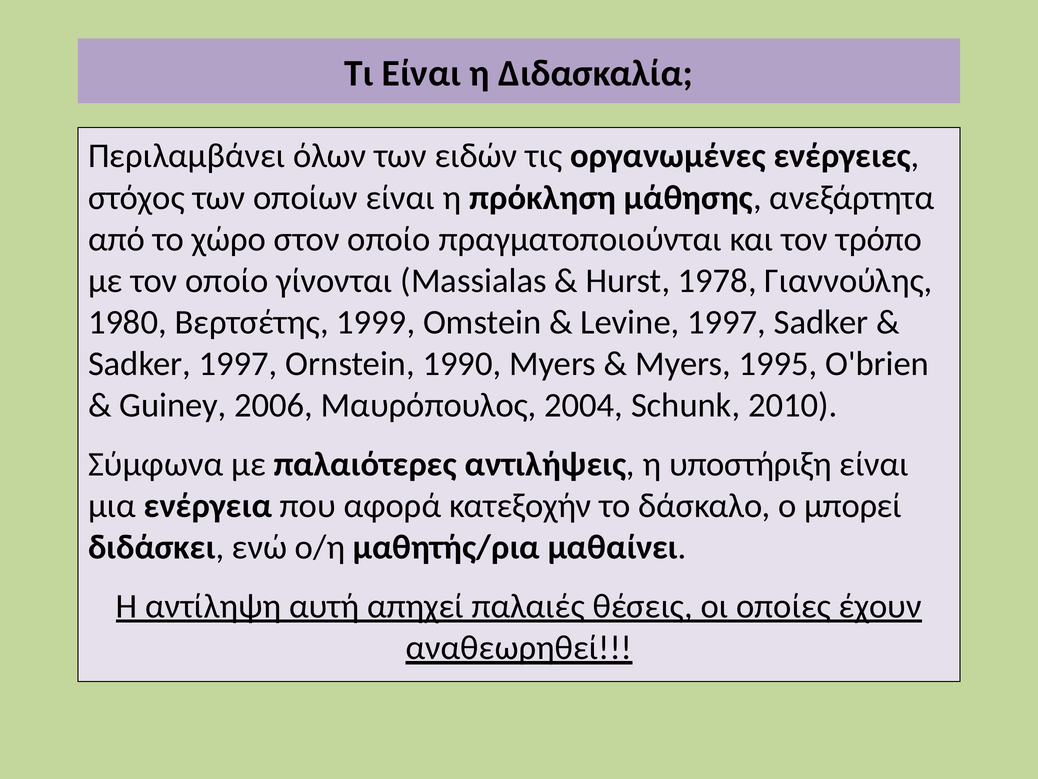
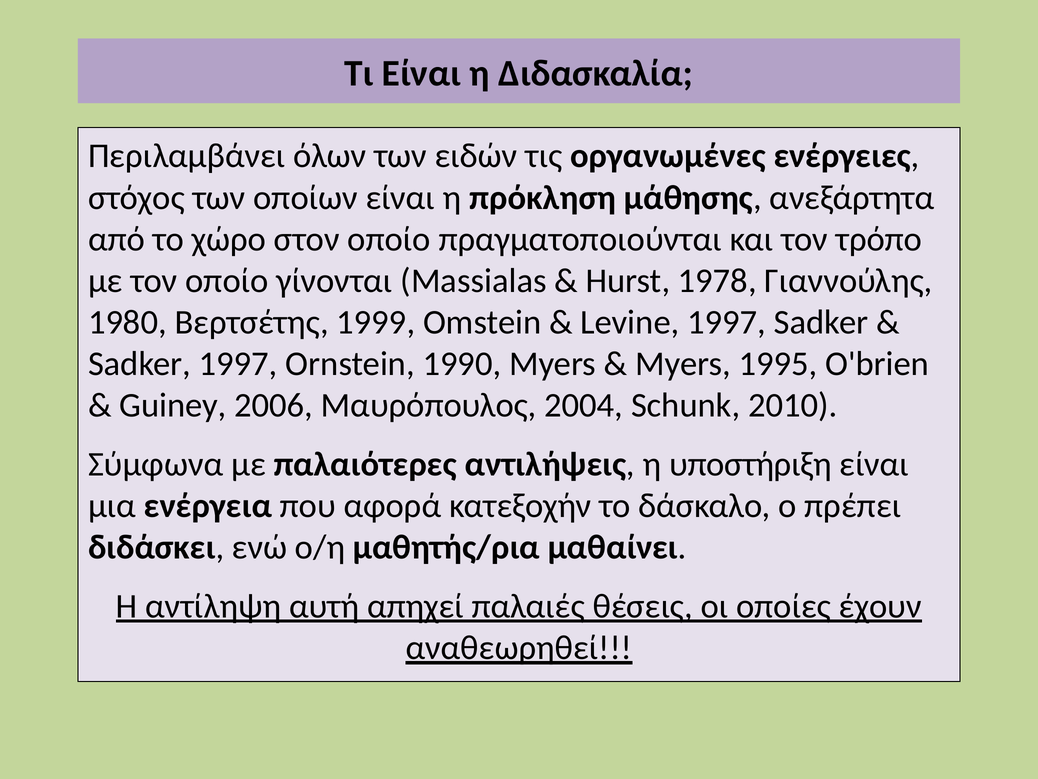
μπορεί: μπορεί -> πρέπει
